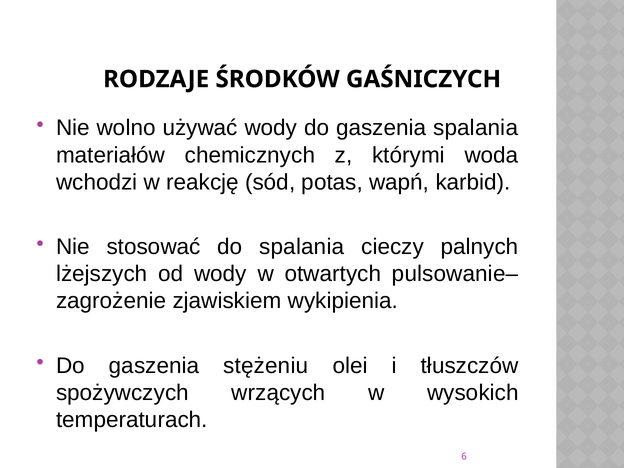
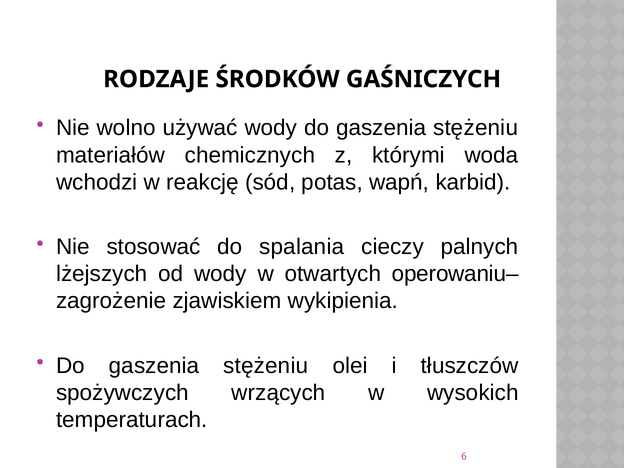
wody do gaszenia spalania: spalania -> stężeniu
pulsowanie–: pulsowanie– -> operowaniu–
